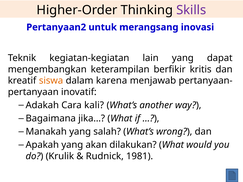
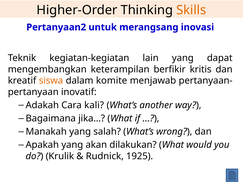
Skills colour: purple -> orange
karena: karena -> komite
1981: 1981 -> 1925
